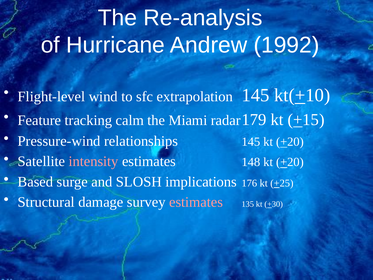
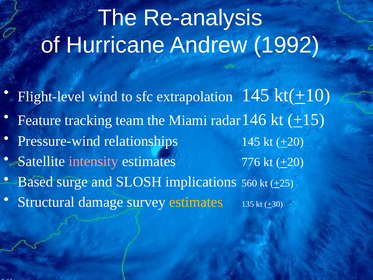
calm: calm -> team
179: 179 -> 146
148: 148 -> 776
176: 176 -> 560
estimates at (196, 202) colour: pink -> yellow
